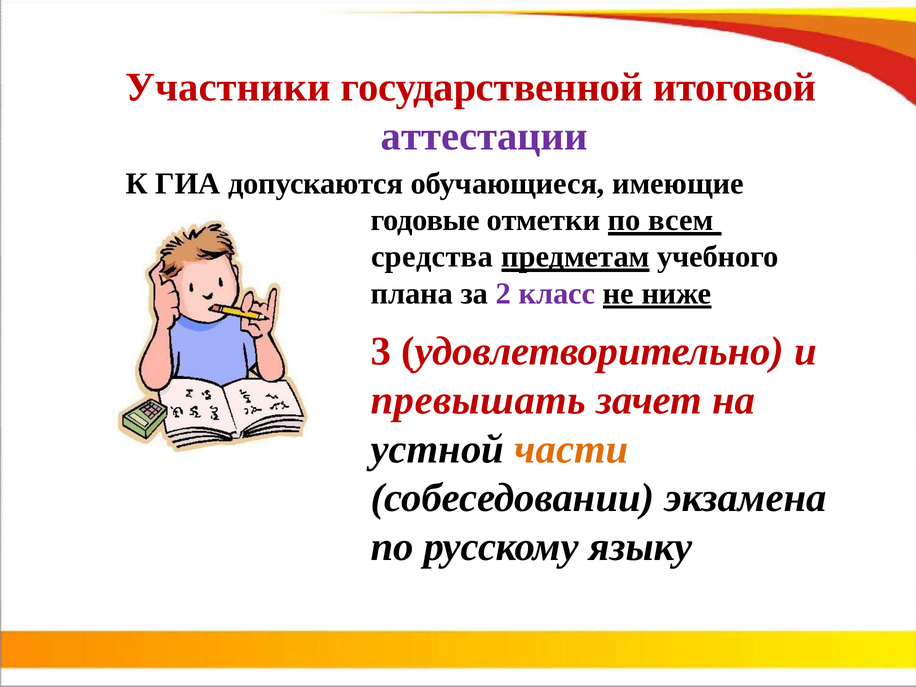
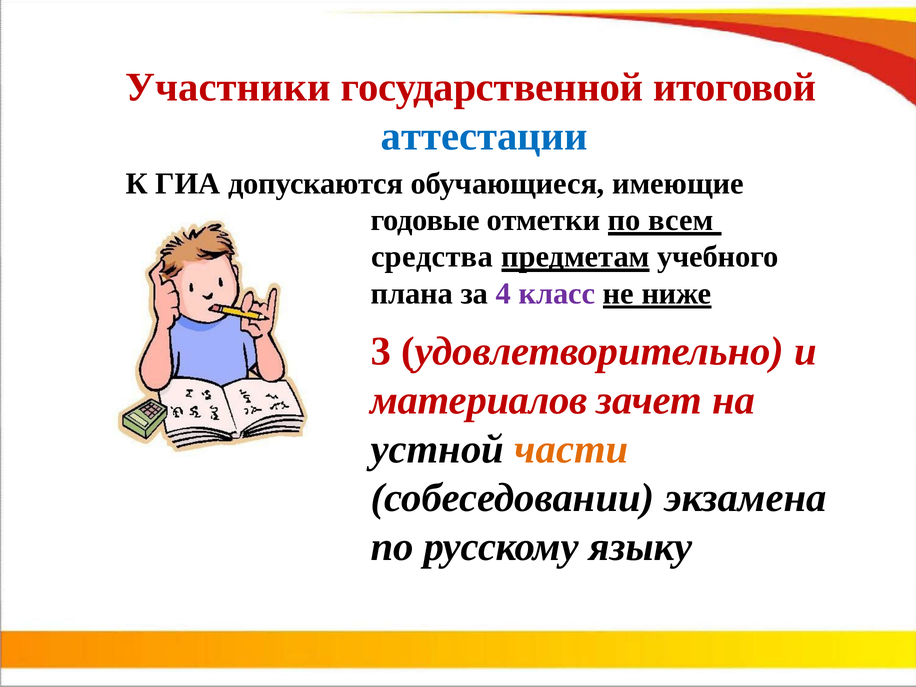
аттестации colour: purple -> blue
2: 2 -> 4
превышать: превышать -> материалов
